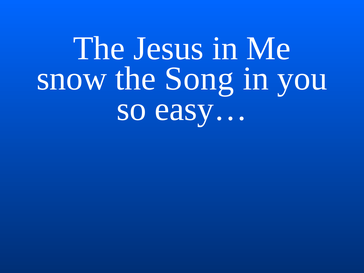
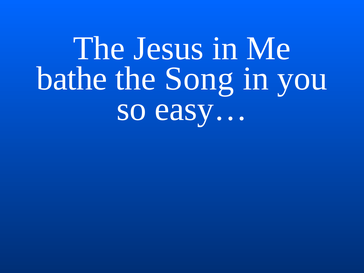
snow: snow -> bathe
